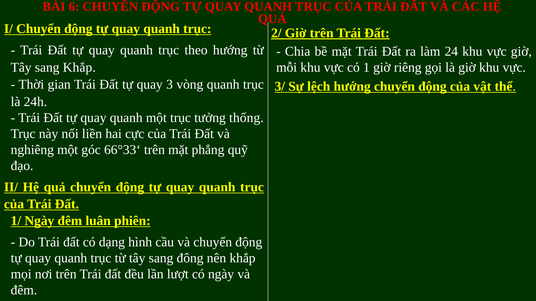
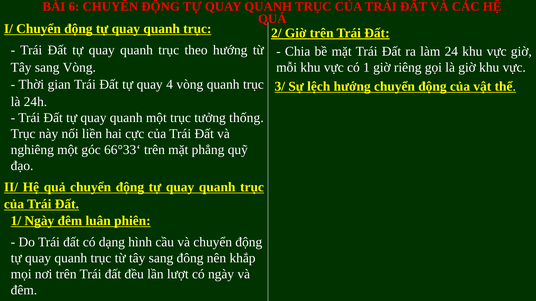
sang Khắp: Khắp -> Vòng
3: 3 -> 4
